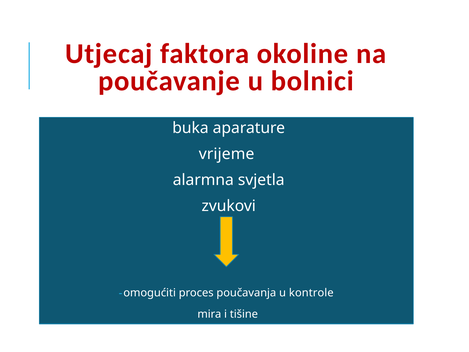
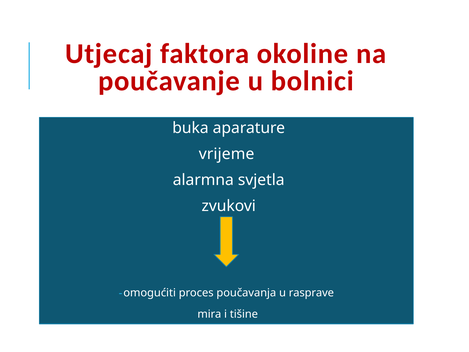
kontrole: kontrole -> rasprave
